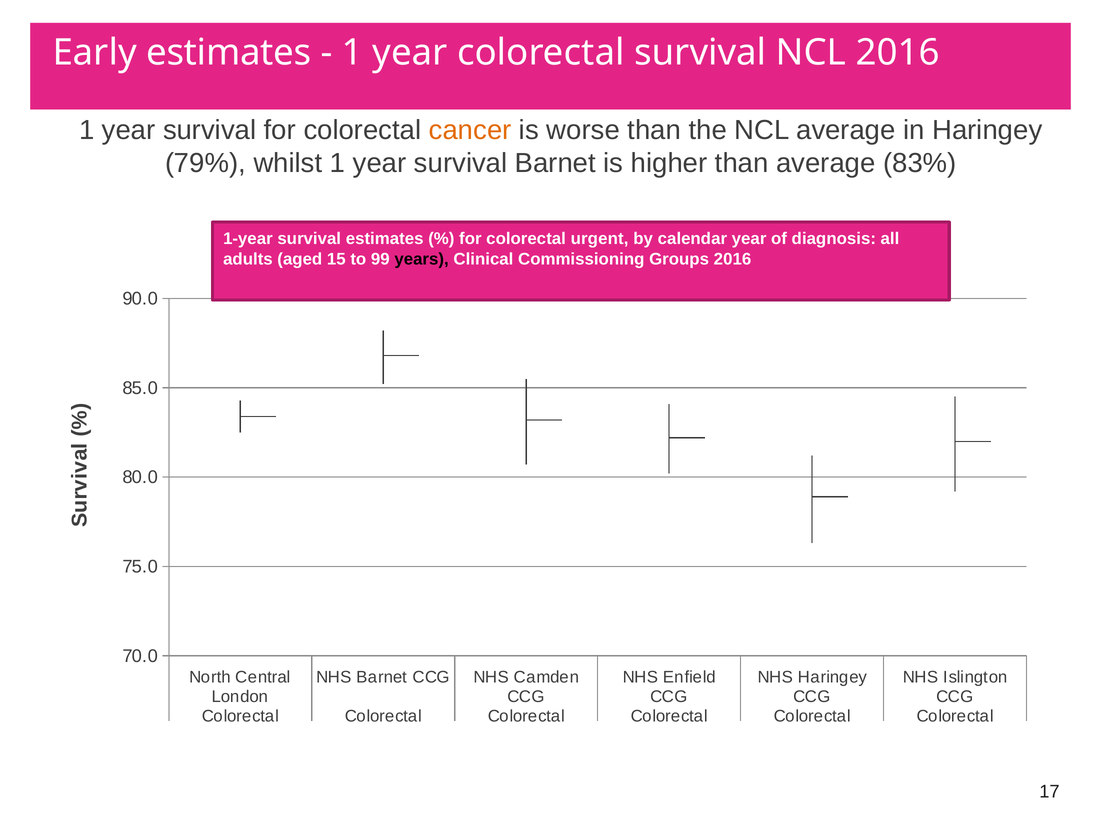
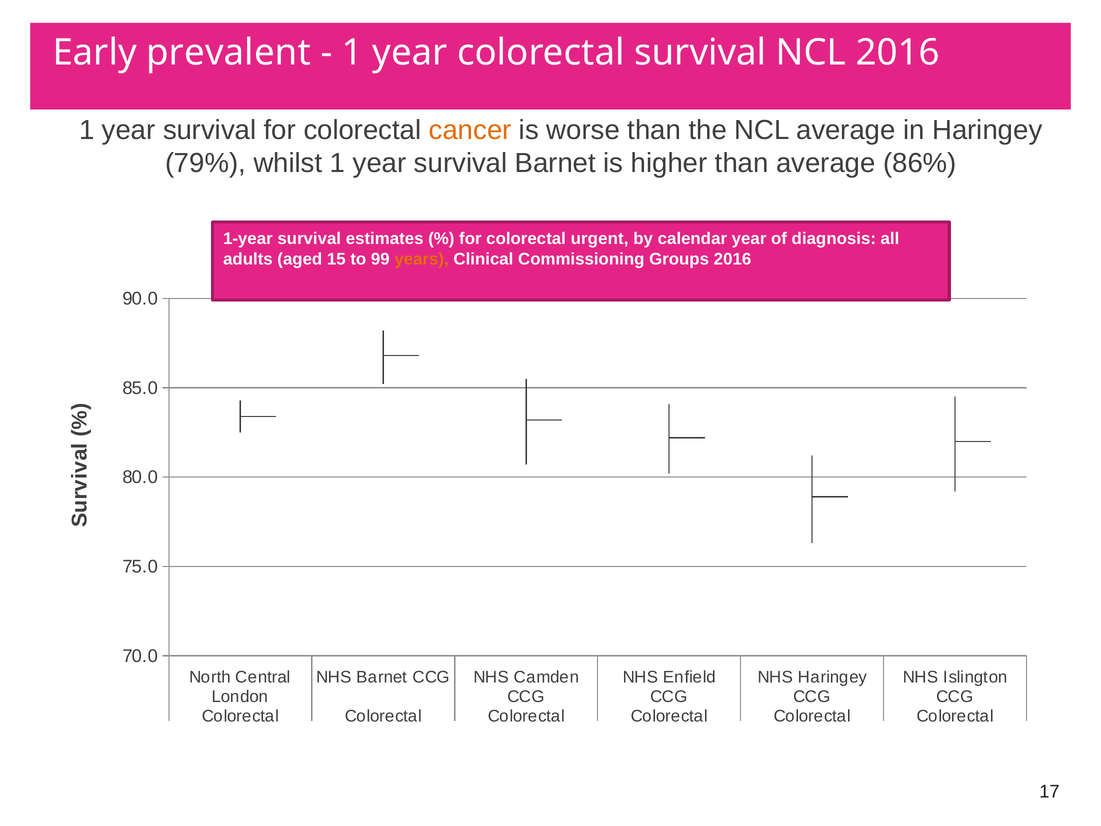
Early estimates: estimates -> prevalent
83%: 83% -> 86%
years colour: black -> orange
